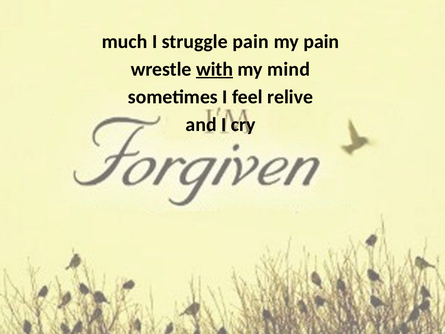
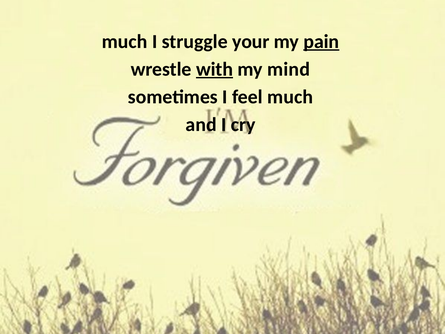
struggle pain: pain -> your
pain at (321, 41) underline: none -> present
feel relive: relive -> much
